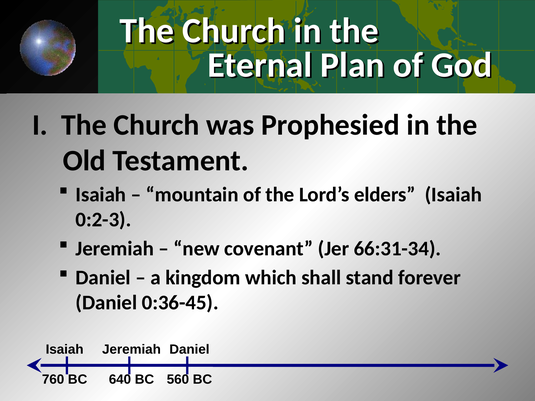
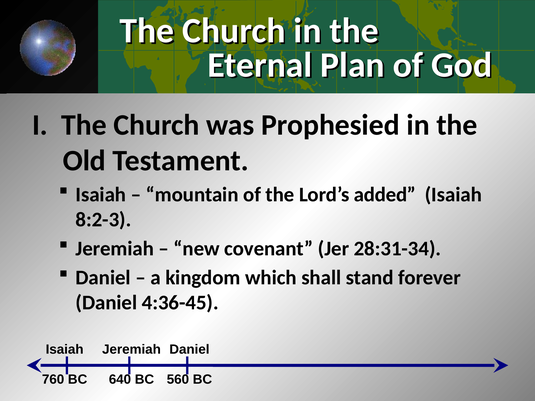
elders: elders -> added
0:2-3: 0:2-3 -> 8:2-3
66:31-34: 66:31-34 -> 28:31-34
0:36-45: 0:36-45 -> 4:36-45
